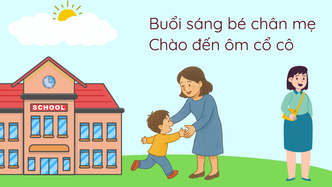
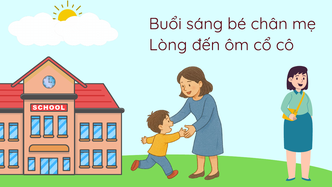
Chào: Chào -> Lòng
